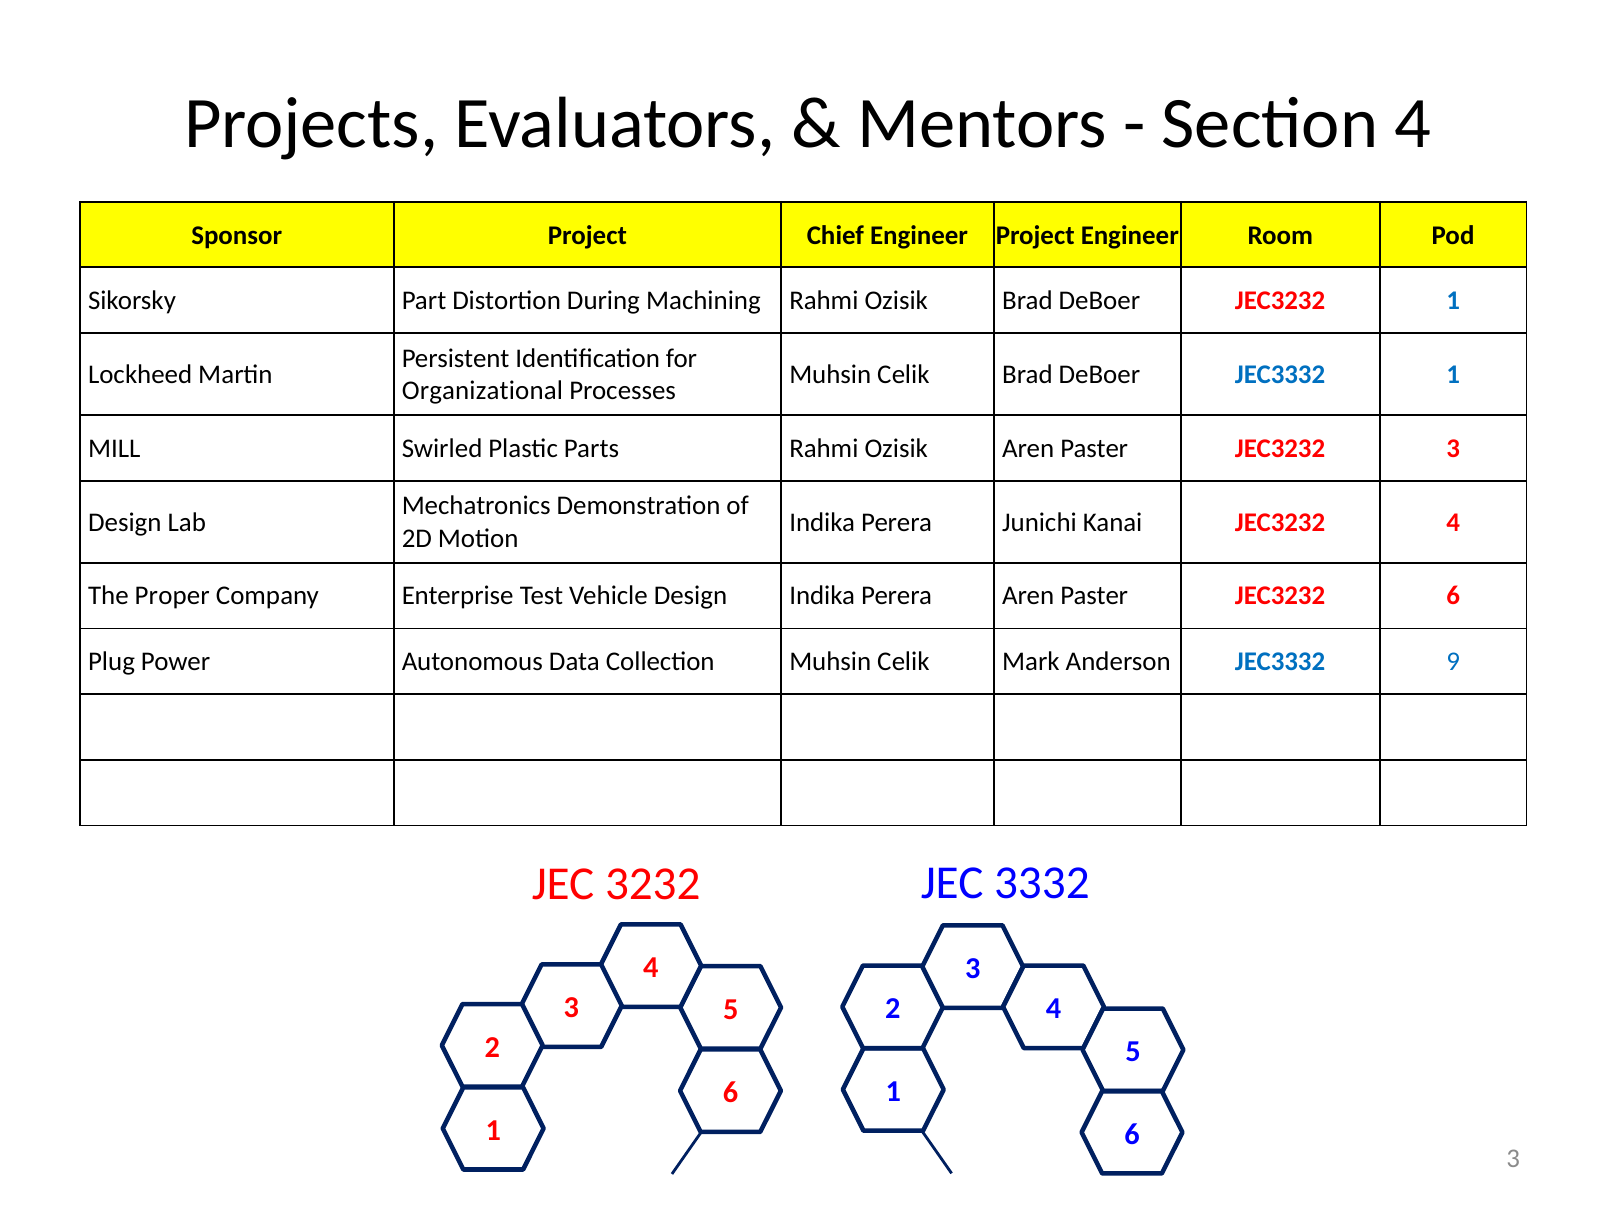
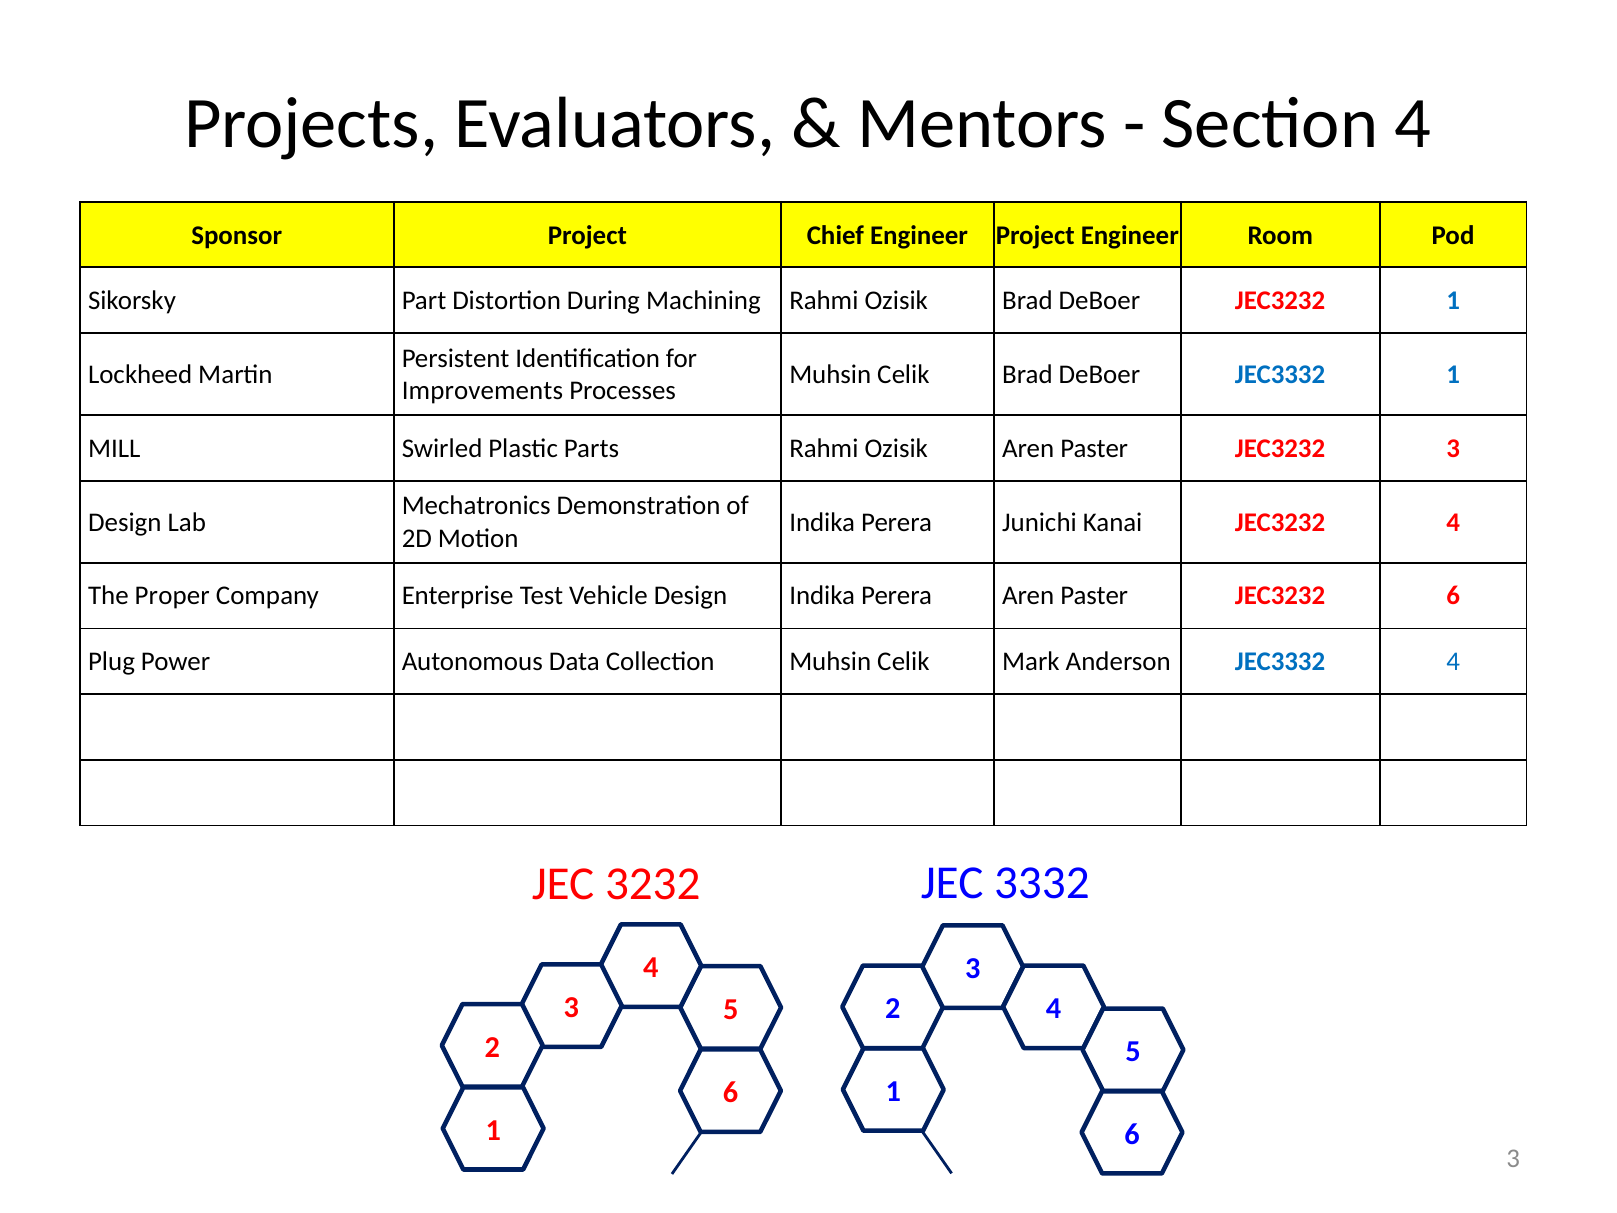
Organizational: Organizational -> Improvements
JEC3332 9: 9 -> 4
